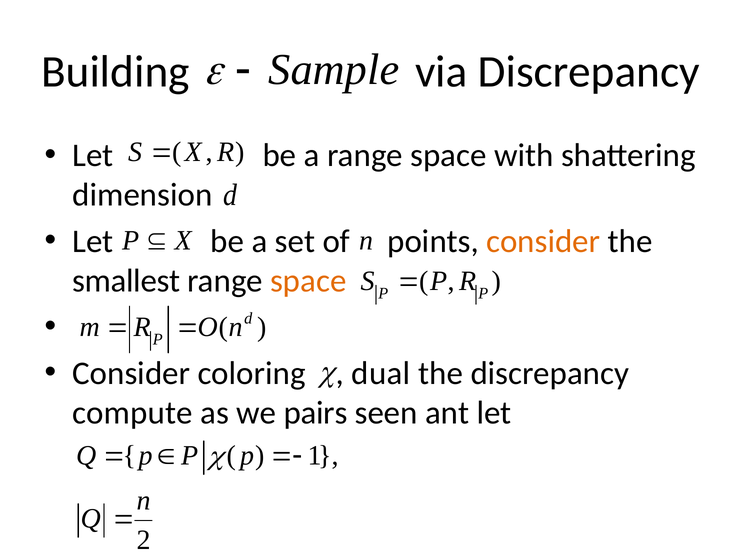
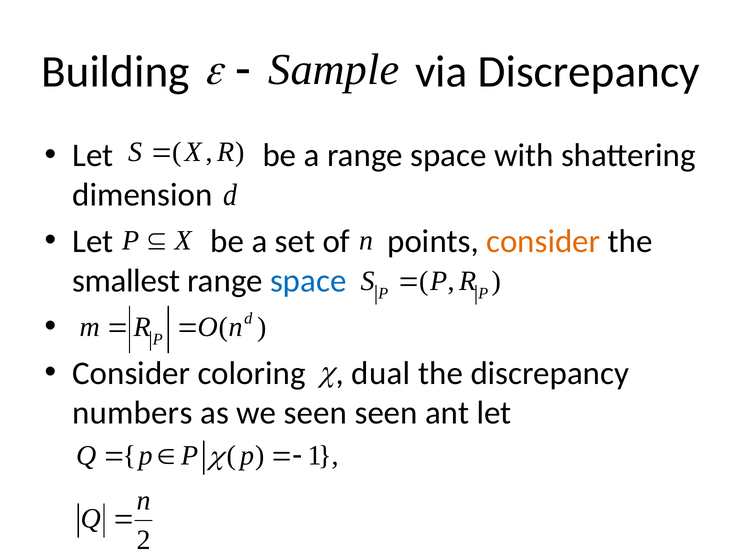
space at (308, 281) colour: orange -> blue
compute: compute -> numbers
we pairs: pairs -> seen
